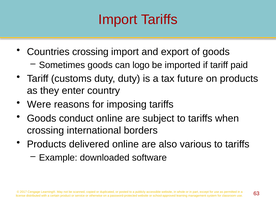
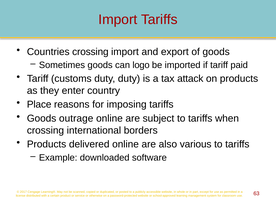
future: future -> attack
Were: Were -> Place
conduct: conduct -> outrage
